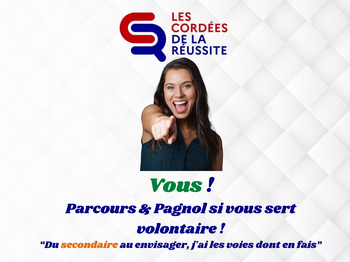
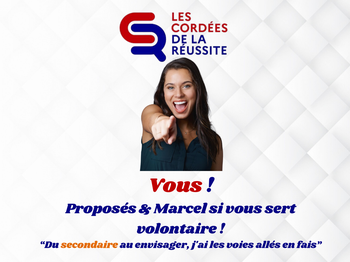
Vous at (175, 186) colour: green -> red
Parcours: Parcours -> Proposés
Pagnol: Pagnol -> Marcel
dont: dont -> allés
